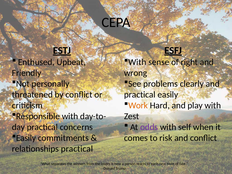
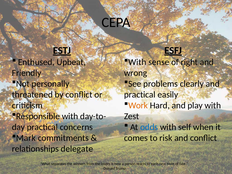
odds colour: purple -> blue
Easily at (26, 138): Easily -> Mark
relationships practical: practical -> delegate
